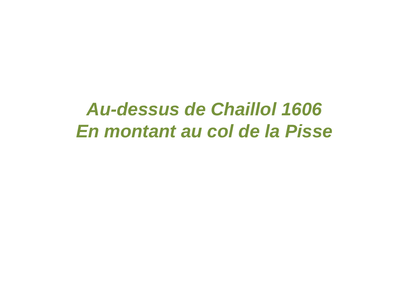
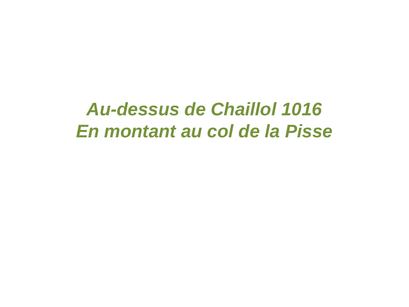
1606: 1606 -> 1016
